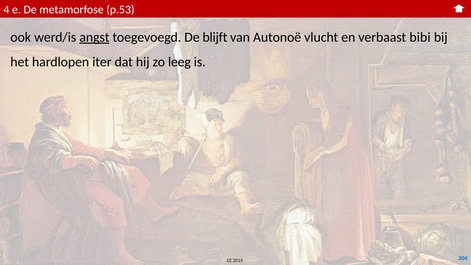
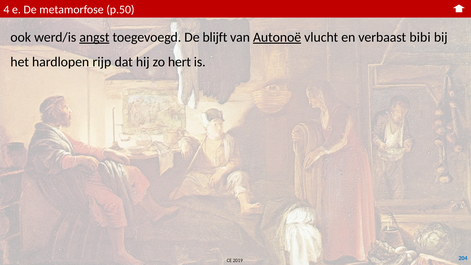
p.53: p.53 -> p.50
Autonoë underline: none -> present
iter: iter -> rijp
leeg: leeg -> hert
